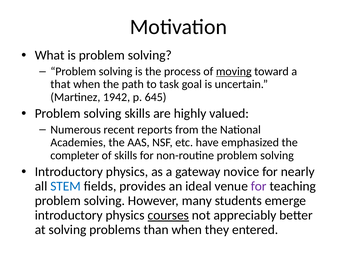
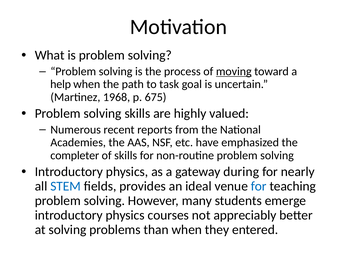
that: that -> help
1942: 1942 -> 1968
645: 645 -> 675
novice: novice -> during
for at (259, 186) colour: purple -> blue
courses underline: present -> none
